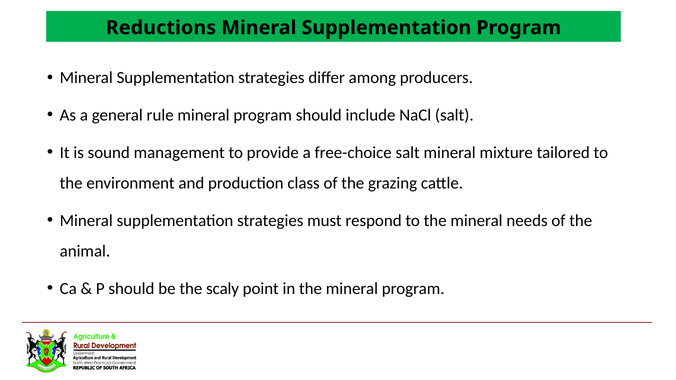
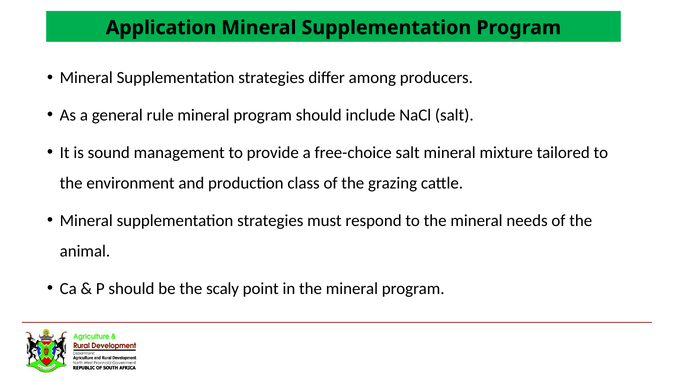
Reductions: Reductions -> Application
